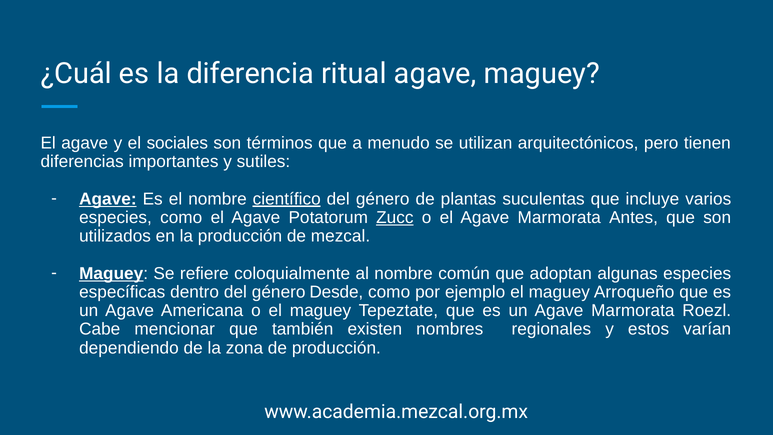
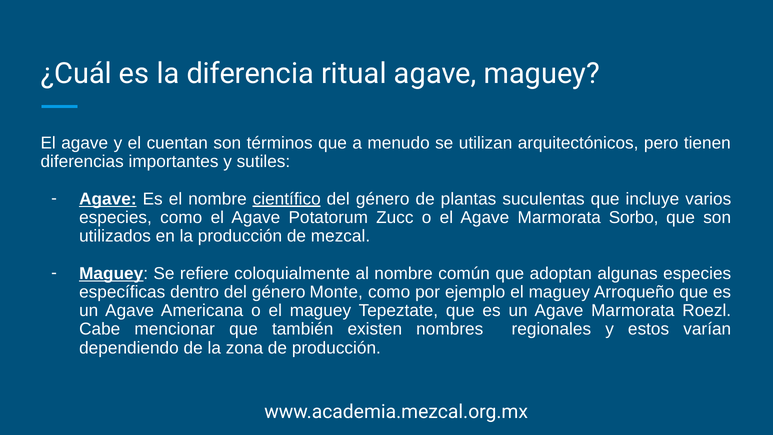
sociales: sociales -> cuentan
Zucc underline: present -> none
Antes: Antes -> Sorbo
Desde: Desde -> Monte
